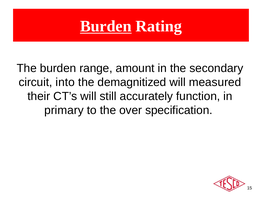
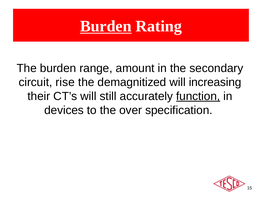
into: into -> rise
measured: measured -> increasing
function underline: none -> present
primary: primary -> devices
